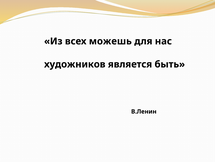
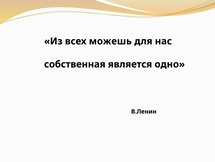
художников: художников -> собственная
быть: быть -> одно
